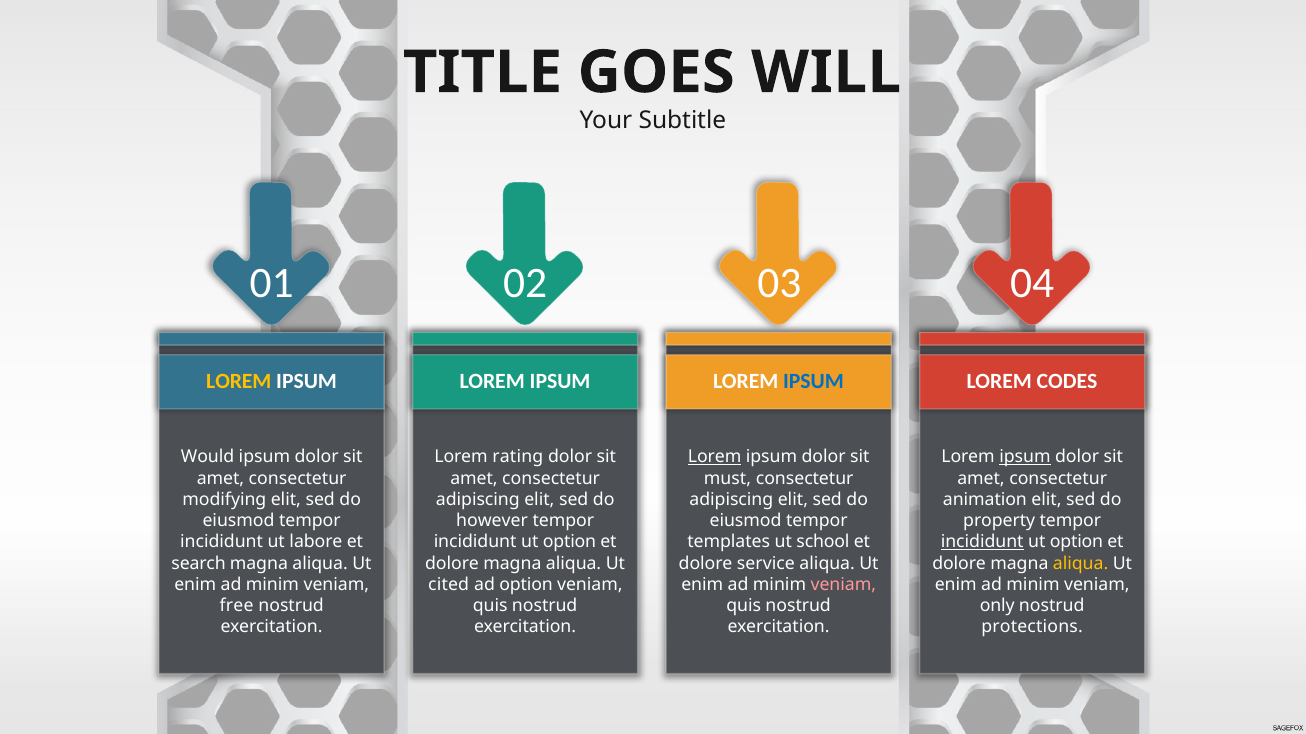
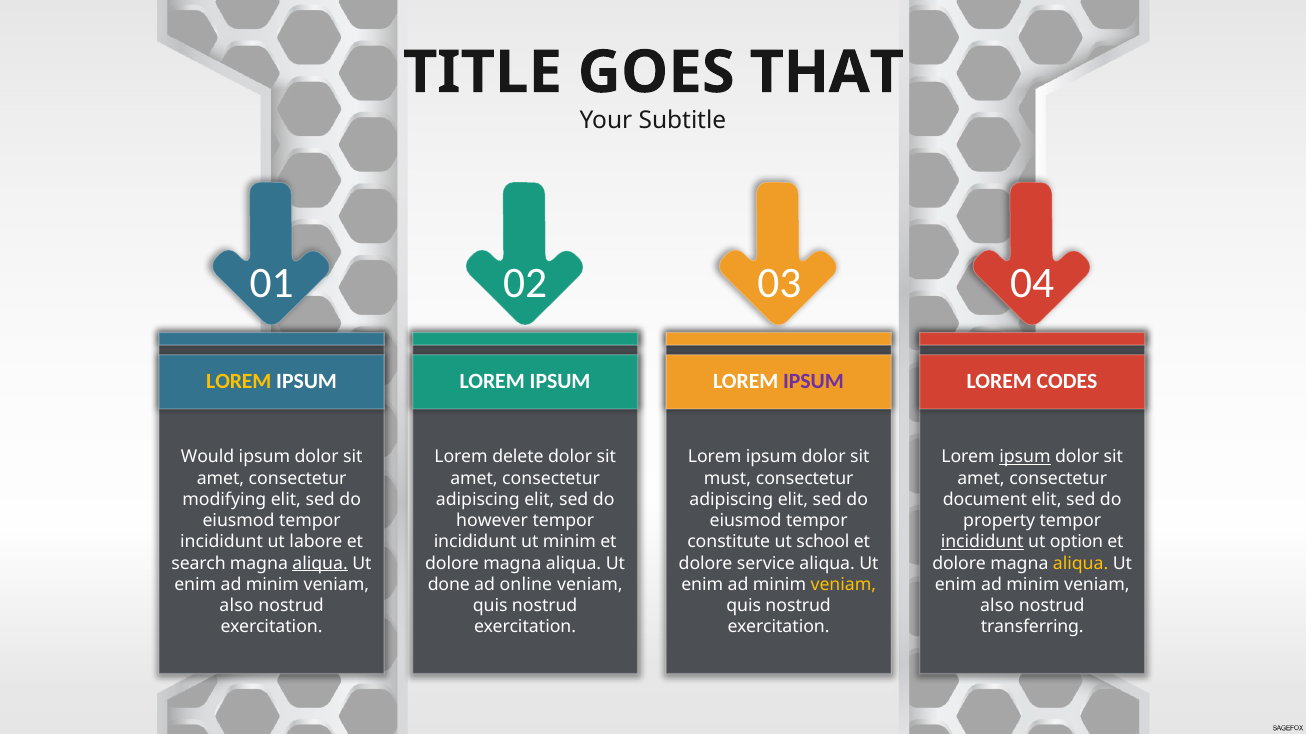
WILL: WILL -> THAT
IPSUM at (814, 382) colour: blue -> purple
rating: rating -> delete
Lorem at (715, 457) underline: present -> none
animation: animation -> document
option at (569, 542): option -> minim
templates: templates -> constitute
aliqua at (320, 564) underline: none -> present
cited: cited -> done
ad option: option -> online
veniam at (843, 585) colour: pink -> yellow
free at (237, 606): free -> also
only at (997, 606): only -> also
protections: protections -> transferring
